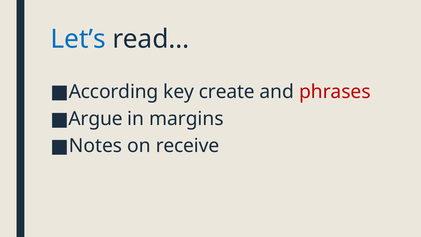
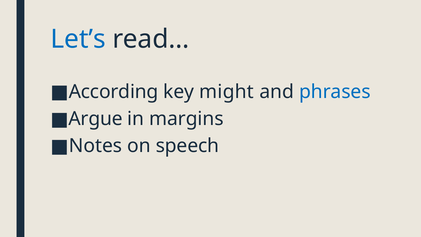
create: create -> might
phrases colour: red -> blue
receive: receive -> speech
